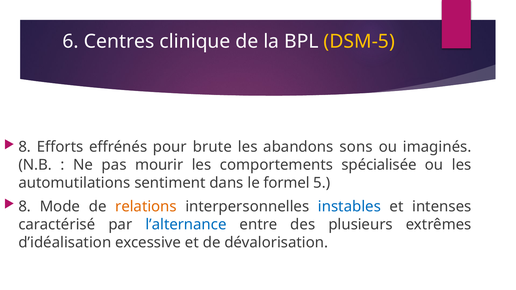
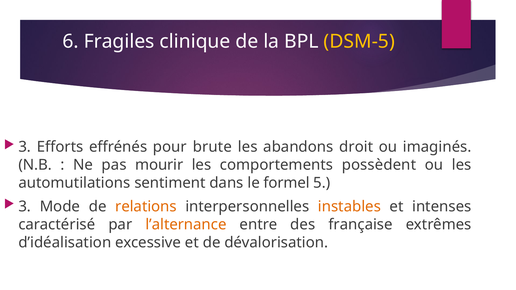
Centres: Centres -> Fragiles
8 at (25, 147): 8 -> 3
sons: sons -> droit
spécialisée: spécialisée -> possèdent
8 at (25, 207): 8 -> 3
instables colour: blue -> orange
l’alternance colour: blue -> orange
plusieurs: plusieurs -> française
